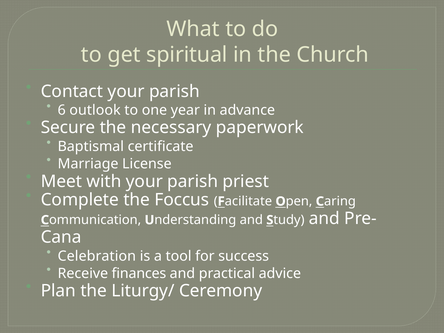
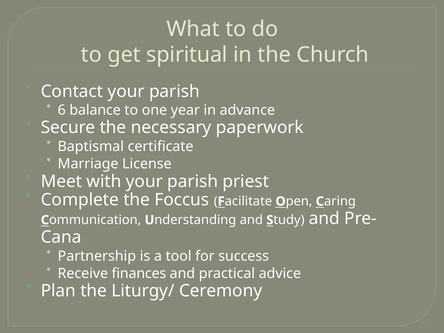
outlook: outlook -> balance
Celebration: Celebration -> Partnership
